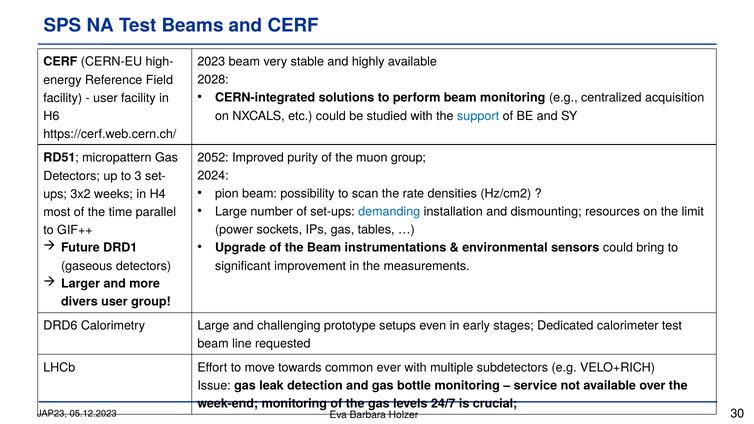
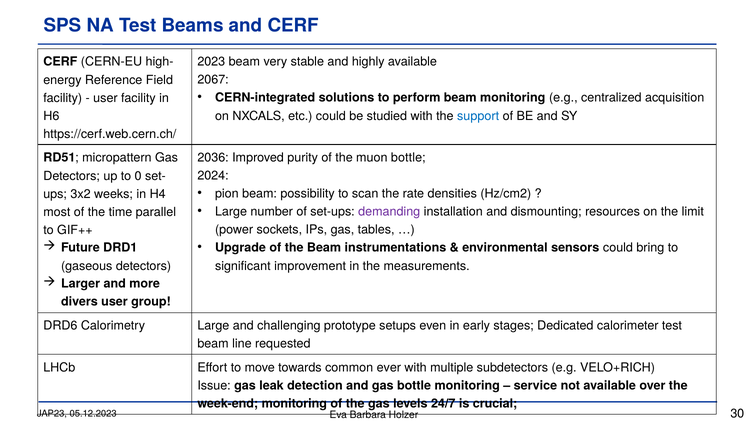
2028: 2028 -> 2067
2052: 2052 -> 2036
muon group: group -> bottle
3: 3 -> 0
demanding colour: blue -> purple
